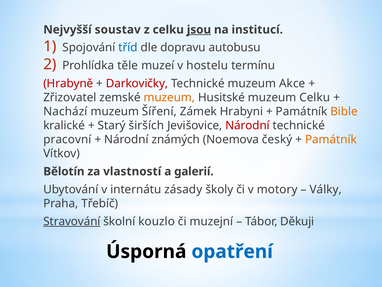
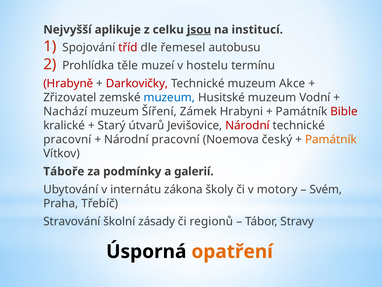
soustav: soustav -> aplikuje
tříd colour: blue -> red
dopravu: dopravu -> řemesel
muzeum at (169, 97) colour: orange -> blue
muzeum Celku: Celku -> Vodní
Bible colour: orange -> red
širších: širších -> útvarů
Národní známých: známých -> pracovní
Bělotín: Bělotín -> Táboře
vlastností: vlastností -> podmínky
zásady: zásady -> zákona
Války: Války -> Svém
Stravování underline: present -> none
kouzlo: kouzlo -> zásady
muzejní: muzejní -> regionů
Děkuji: Děkuji -> Stravy
opatření colour: blue -> orange
